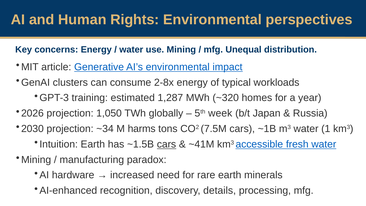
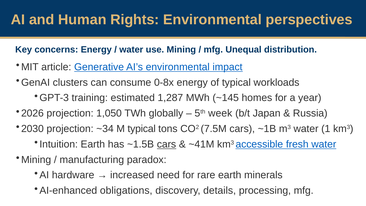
2-8x: 2-8x -> 0-8x
~320: ~320 -> ~145
M harms: harms -> typical
recognition: recognition -> obligations
